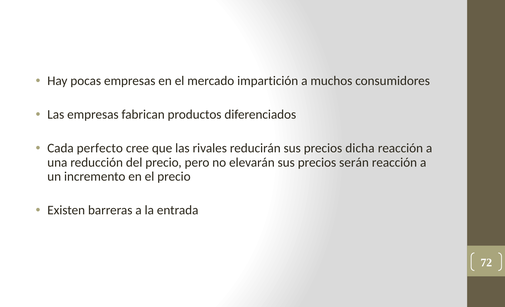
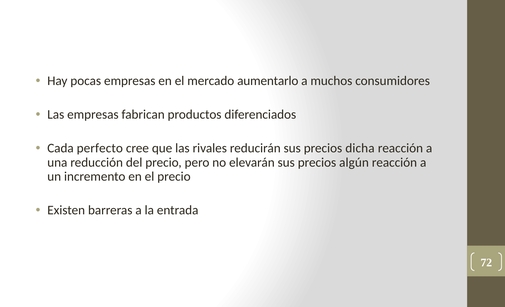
impartición: impartición -> aumentarlo
serán: serán -> algún
